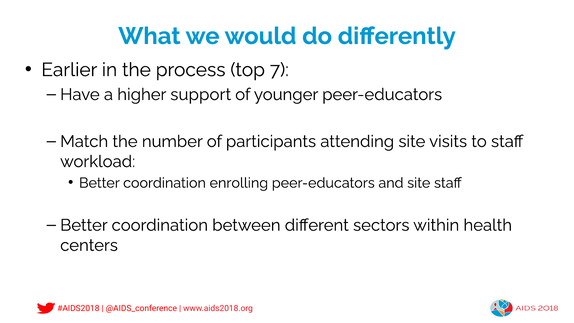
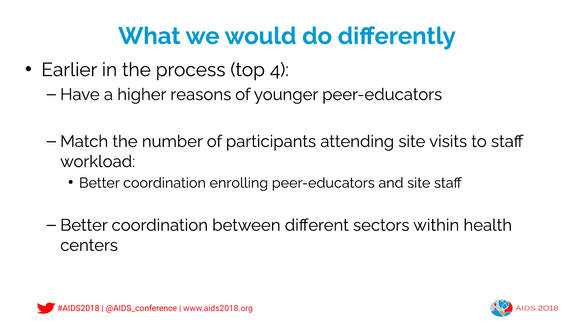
7: 7 -> 4
support: support -> reasons
